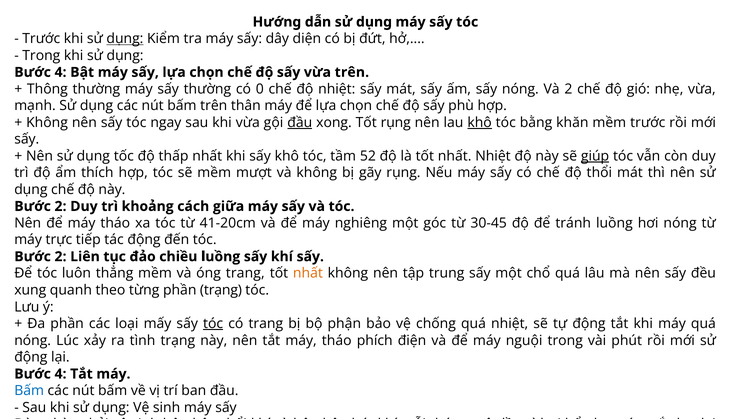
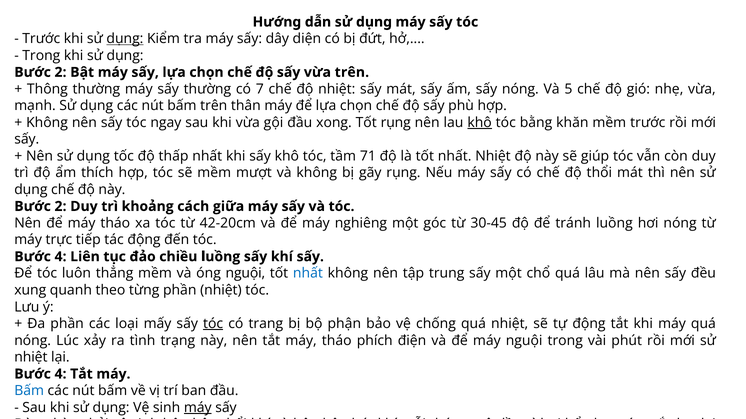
4 at (61, 72): 4 -> 2
0: 0 -> 7
Và 2: 2 -> 5
đầu at (300, 123) underline: present -> none
52: 52 -> 71
giúp underline: present -> none
41-20cm: 41-20cm -> 42-20cm
2 at (61, 257): 2 -> 4
óng trang: trang -> nguội
nhất at (308, 274) colour: orange -> blue
phần trạng: trạng -> nhiệt
động at (31, 358): động -> nhiệt
máy at (198, 408) underline: none -> present
